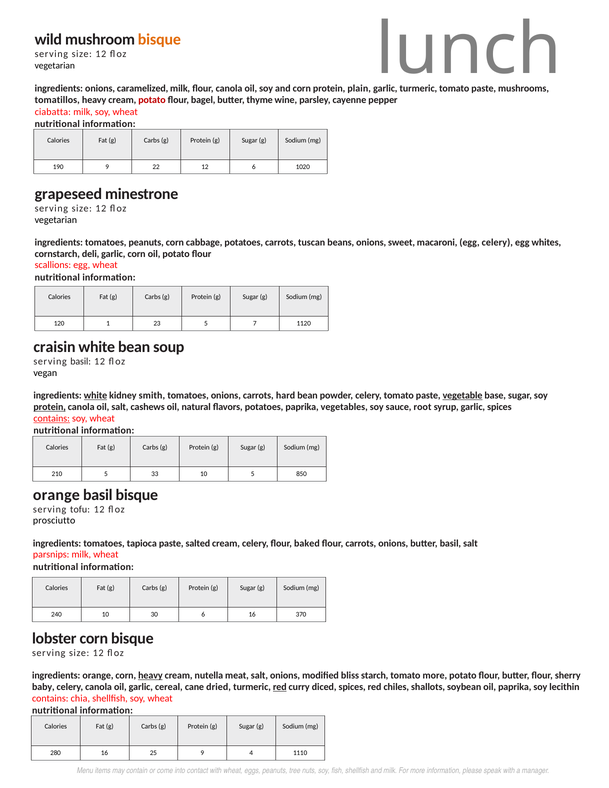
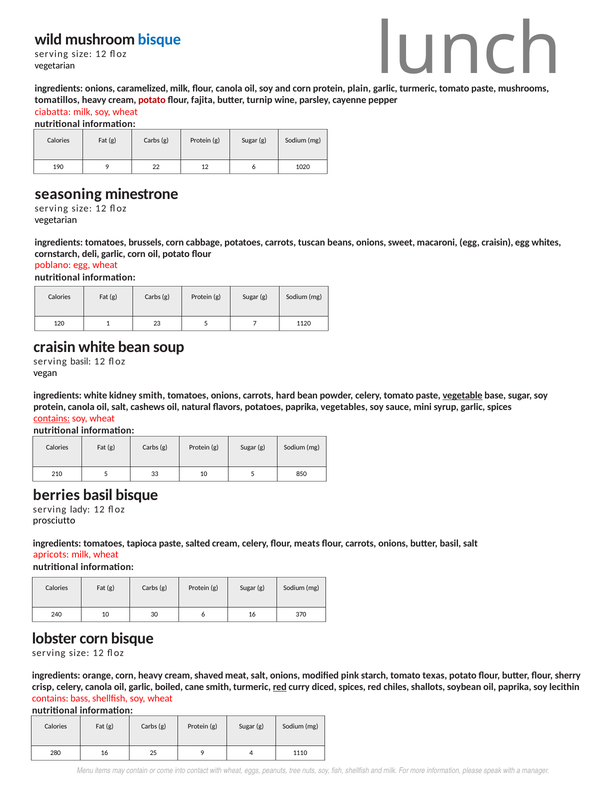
bisque at (159, 39) colour: orange -> blue
bagel: bagel -> fajita
thyme: thyme -> turnip
grapeseed: grapeseed -> seasoning
tomatoes peanuts: peanuts -> brussels
egg celery: celery -> craisin
scallions: scallions -> poblano
white at (96, 396) underline: present -> none
protein at (50, 407) underline: present -> none
root: root -> mini
orange at (56, 495): orange -> berries
tofu: tofu -> lady
baked: baked -> meats
parsnips: parsnips -> apricots
heavy at (150, 676) underline: present -> none
nutella: nutella -> shaved
bliss: bliss -> pink
tomato more: more -> texas
baby: baby -> crisp
cereal: cereal -> boiled
cane dried: dried -> smith
chia: chia -> bass
